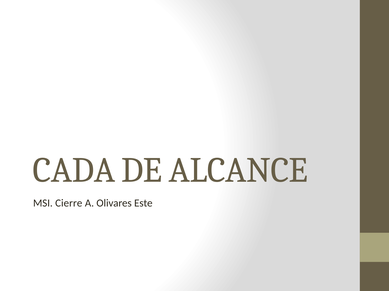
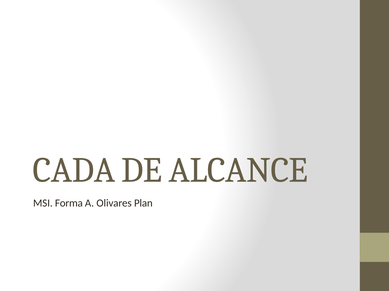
Cierre: Cierre -> Forma
Este: Este -> Plan
